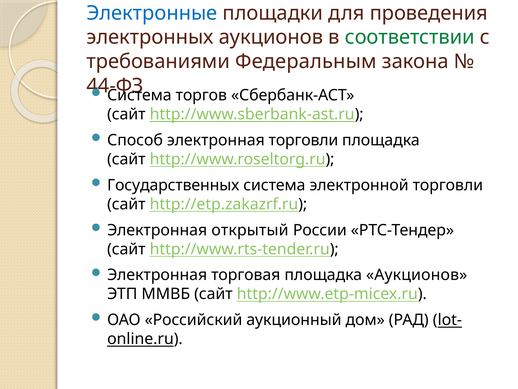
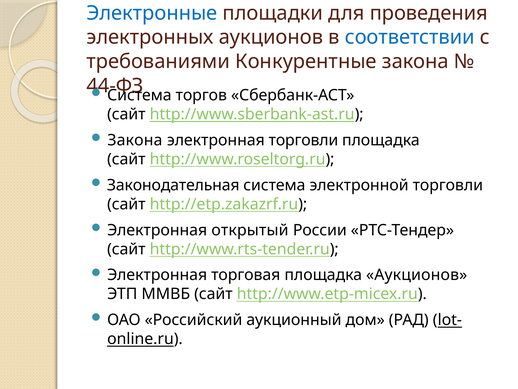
соответствии colour: green -> blue
Федеральным: Федеральным -> Конкурентные
Способ at (135, 140): Способ -> Закона
Государственных: Государственных -> Законодательная
